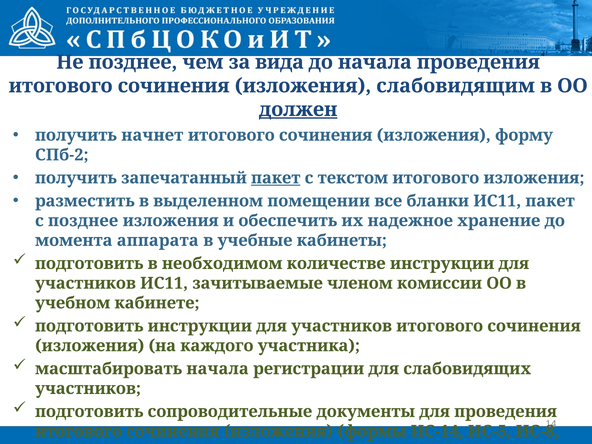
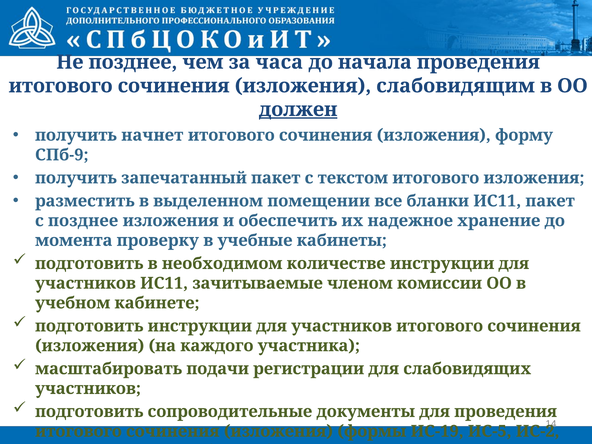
вида: вида -> часа
СПб-2: СПб-2 -> СПб-9
пакет at (276, 178) underline: present -> none
аппарата: аппарата -> проверку
масштабировать начала: начала -> подачи
ИС-14: ИС-14 -> ИС-19
ИС-5 ИС-8: ИС-8 -> ИС-2
